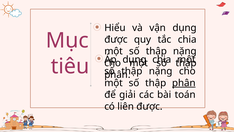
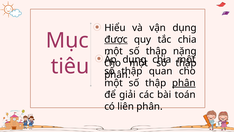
được at (116, 39) underline: none -> present
nặng at (161, 71): nặng -> quan
liên được: được -> phân
